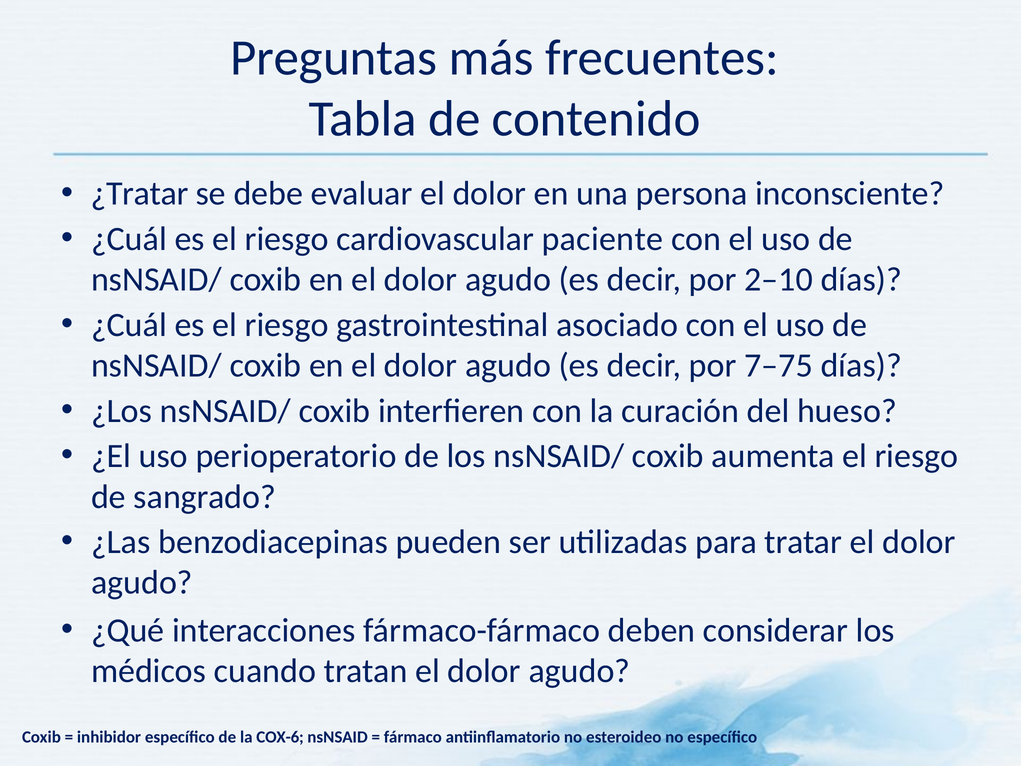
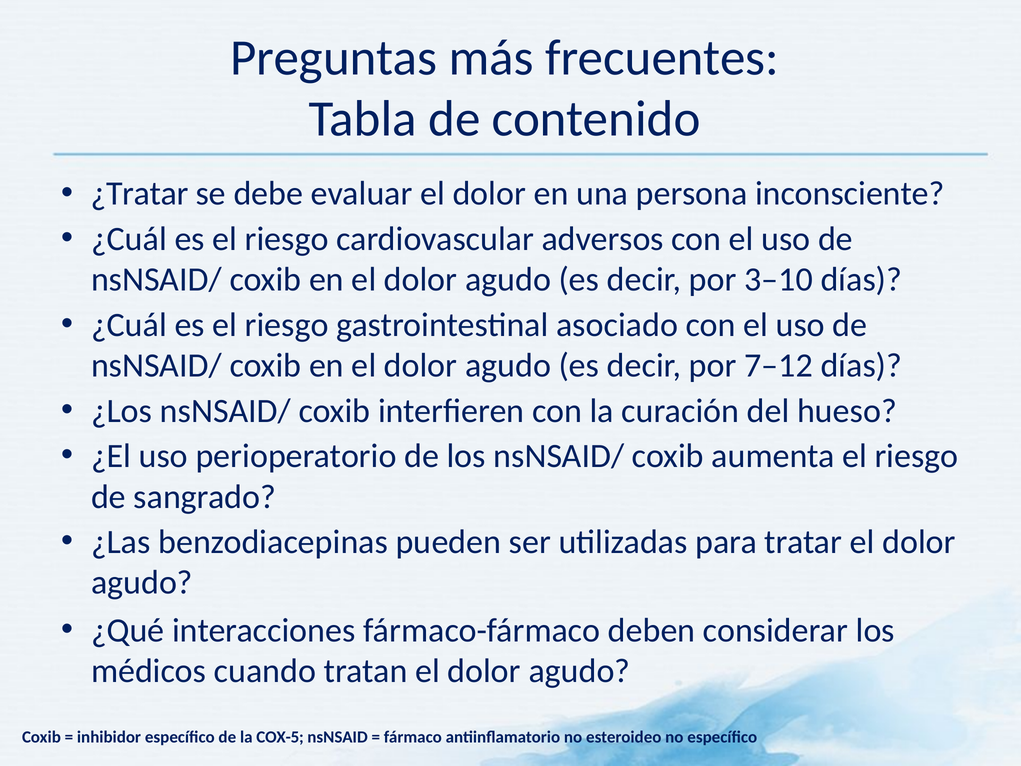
paciente: paciente -> adversos
2–10: 2–10 -> 3–10
7–75: 7–75 -> 7–12
COX-6: COX-6 -> COX-5
